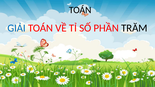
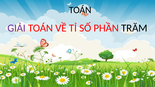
GIẢI colour: blue -> purple
